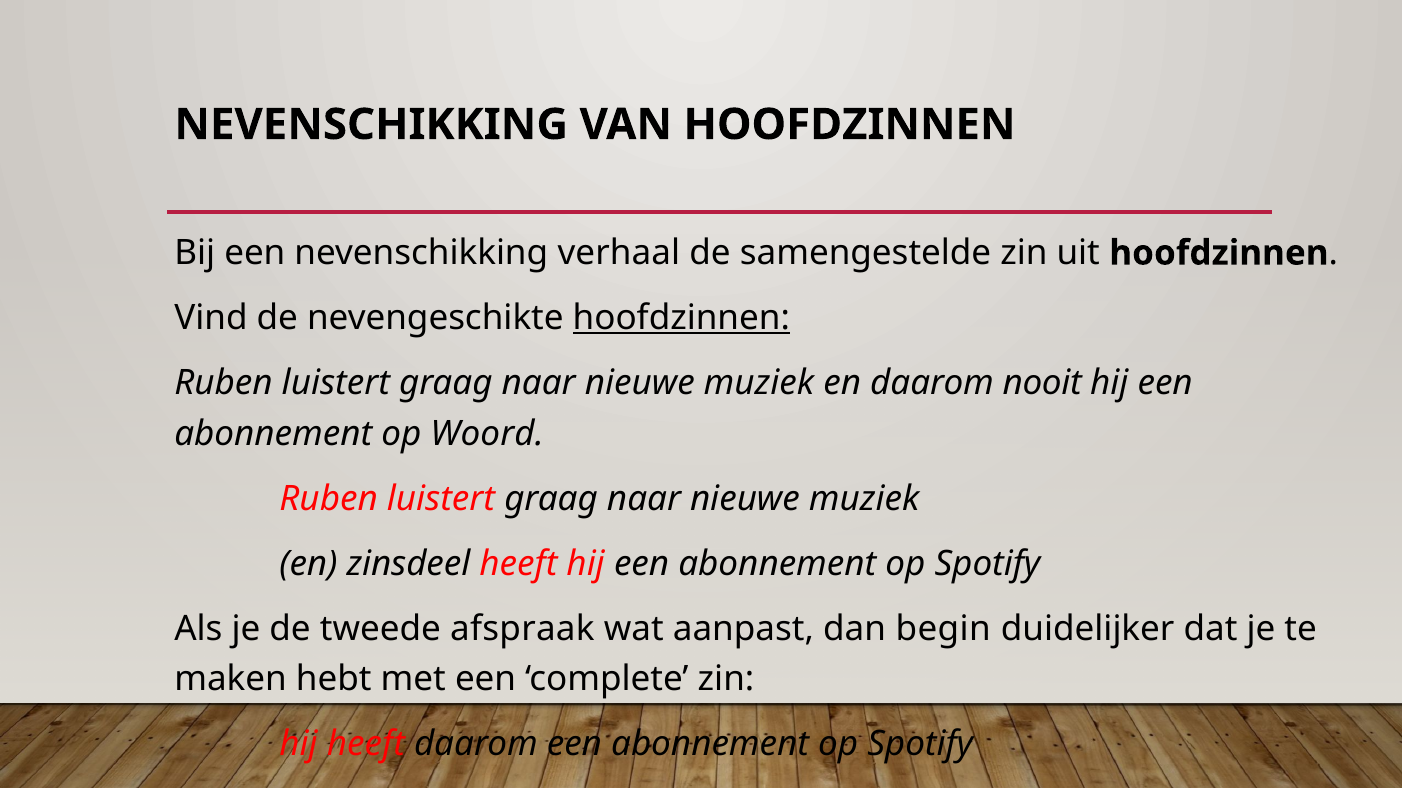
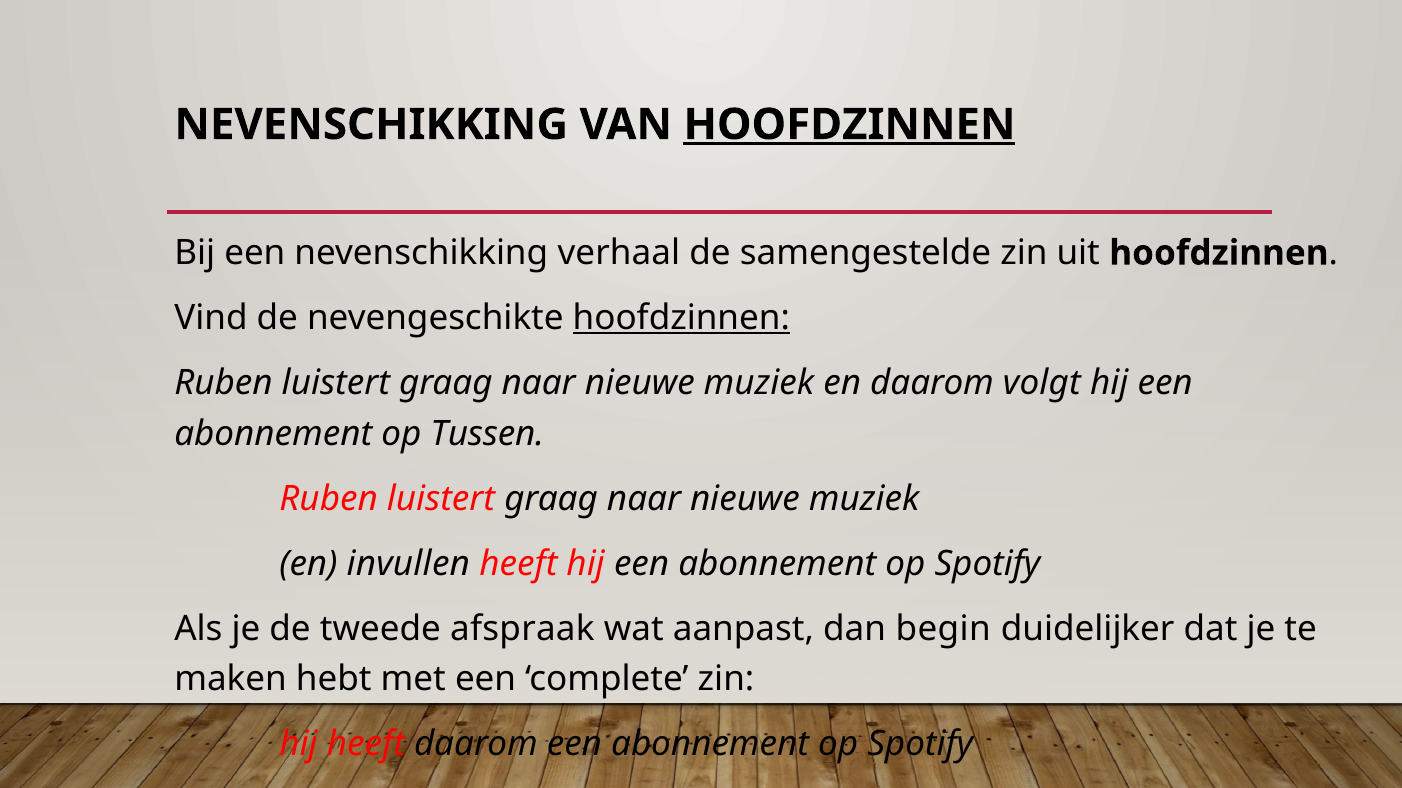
HOOFDZINNEN at (850, 125) underline: none -> present
nooit: nooit -> volgt
Woord: Woord -> Tussen
zinsdeel: zinsdeel -> invullen
